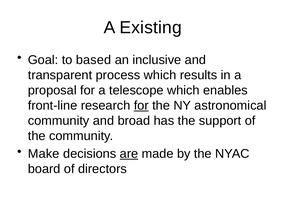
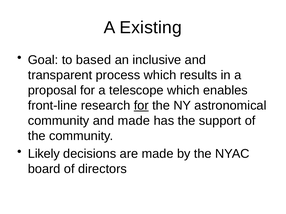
and broad: broad -> made
Make: Make -> Likely
are underline: present -> none
